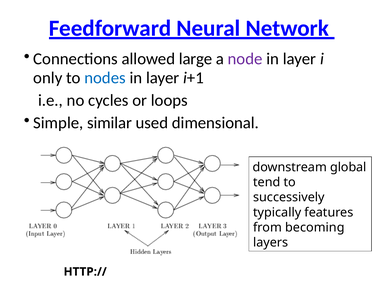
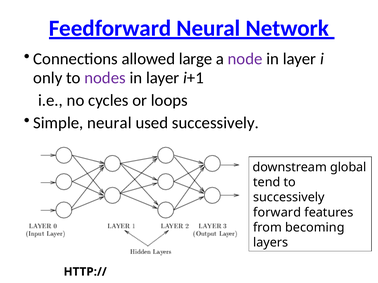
nodes colour: blue -> purple
Simple similar: similar -> neural
used dimensional: dimensional -> successively
typically: typically -> forward
